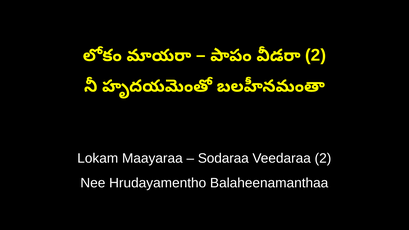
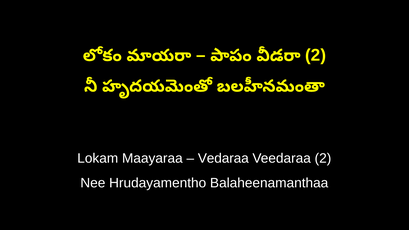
Sodaraa: Sodaraa -> Vedaraa
